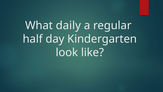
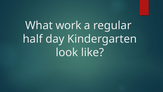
daily: daily -> work
